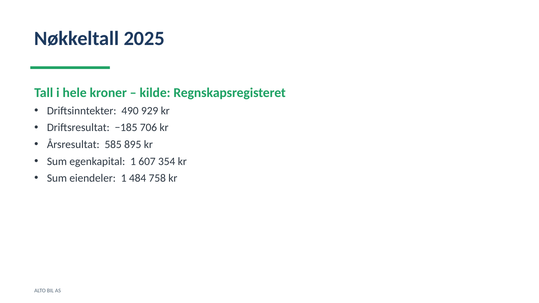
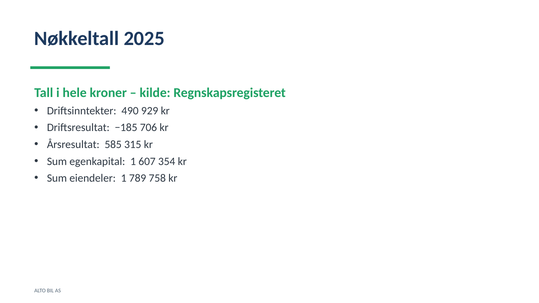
895: 895 -> 315
484: 484 -> 789
